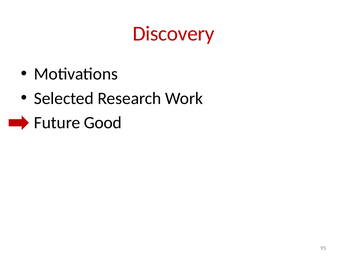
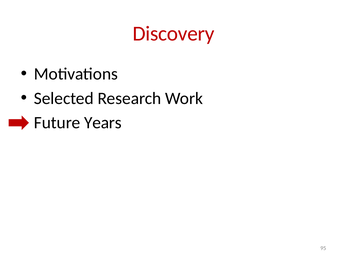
Good: Good -> Years
